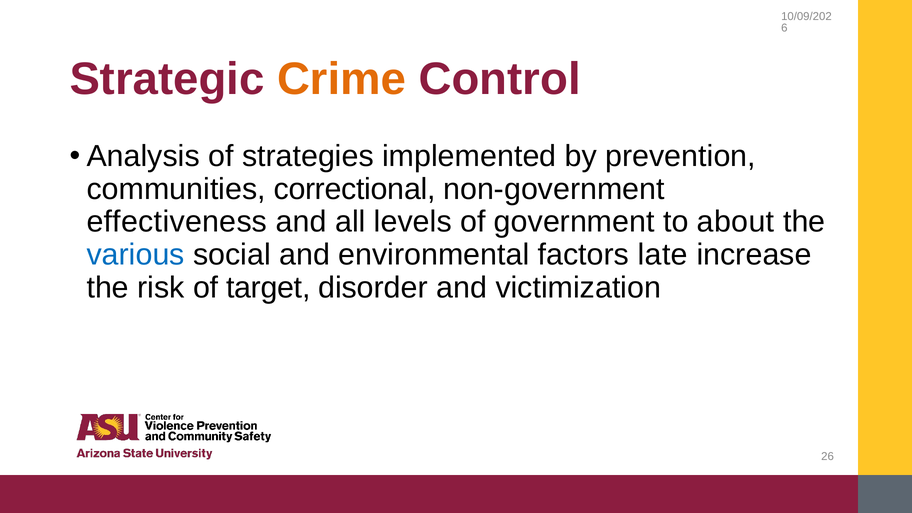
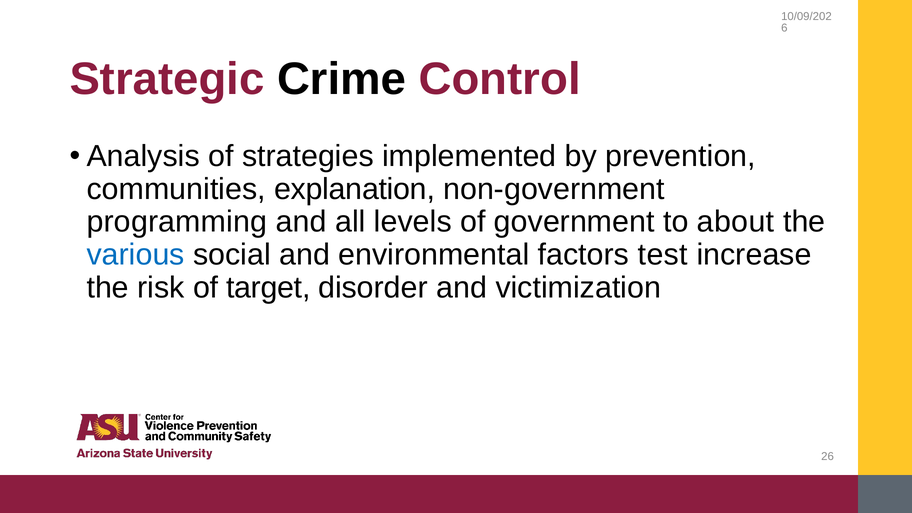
Crime colour: orange -> black
correctional: correctional -> explanation
effectiveness: effectiveness -> programming
late: late -> test
